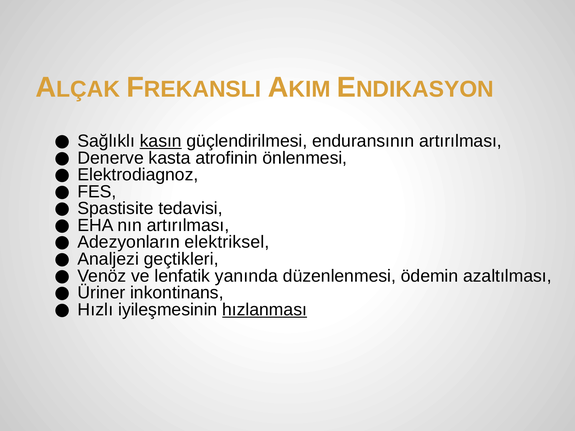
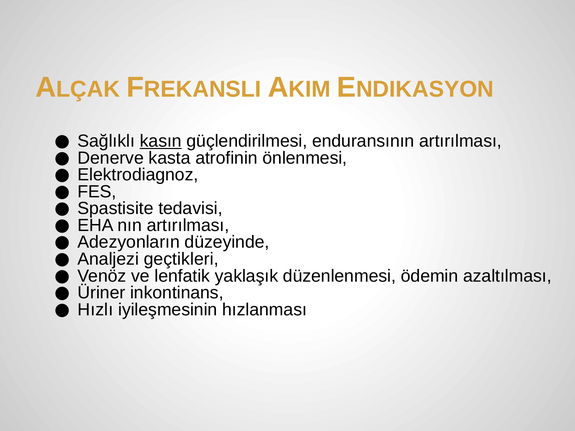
elektriksel: elektriksel -> düzeyinde
yanında: yanında -> yaklaşık
hızlanması underline: present -> none
